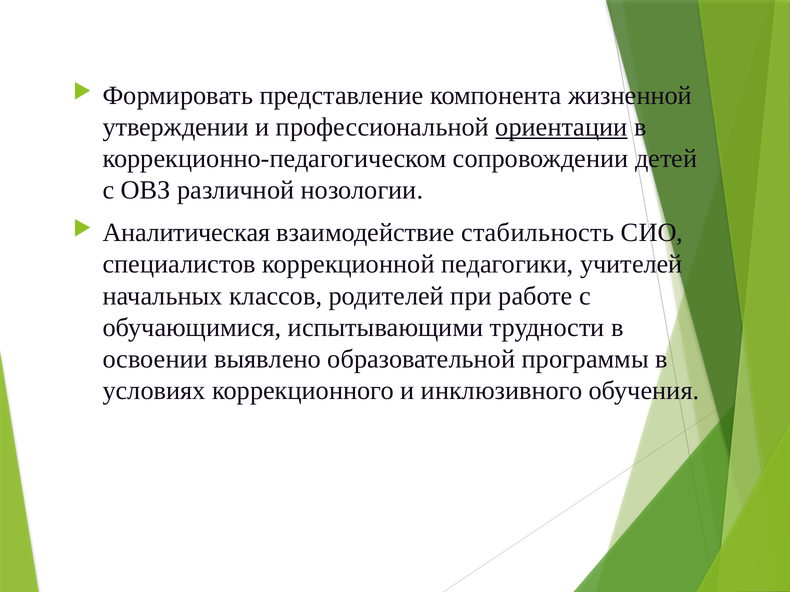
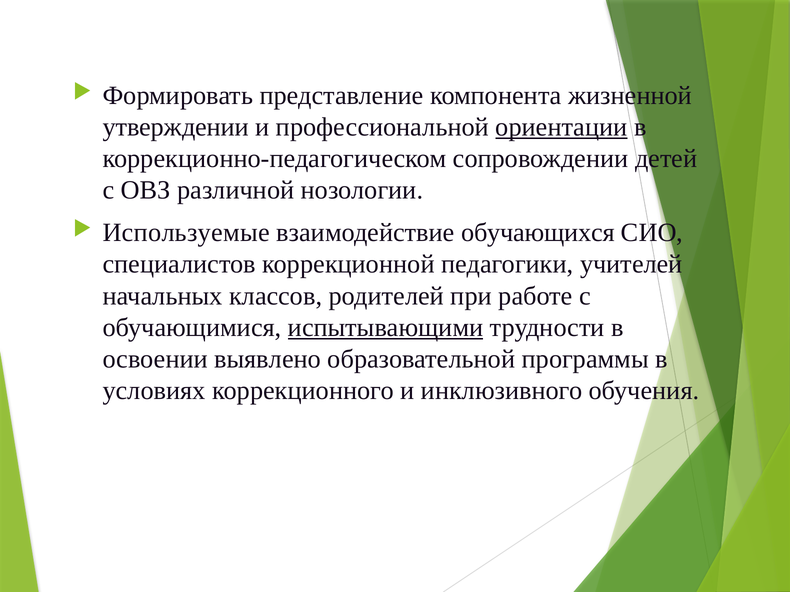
Аналитическая: Аналитическая -> Используемые
стабильность: стабильность -> обучающихся
испытывающими underline: none -> present
